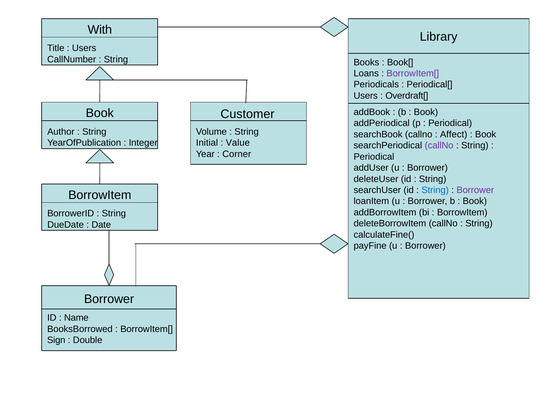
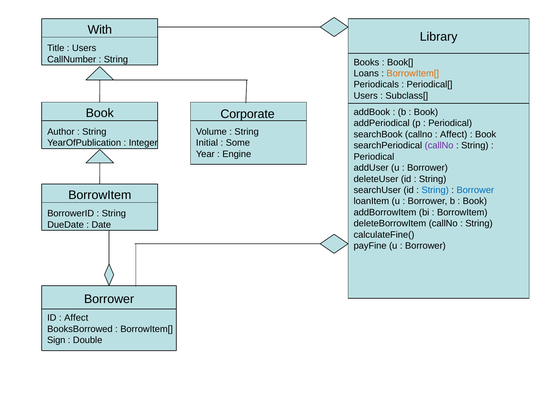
BorrowItem[ at (413, 73) colour: purple -> orange
Overdraft[: Overdraft[ -> Subclass[
Customer: Customer -> Corporate
Value: Value -> Some
Corner: Corner -> Engine
Borrower at (475, 190) colour: purple -> blue
Name at (76, 318): Name -> Affect
